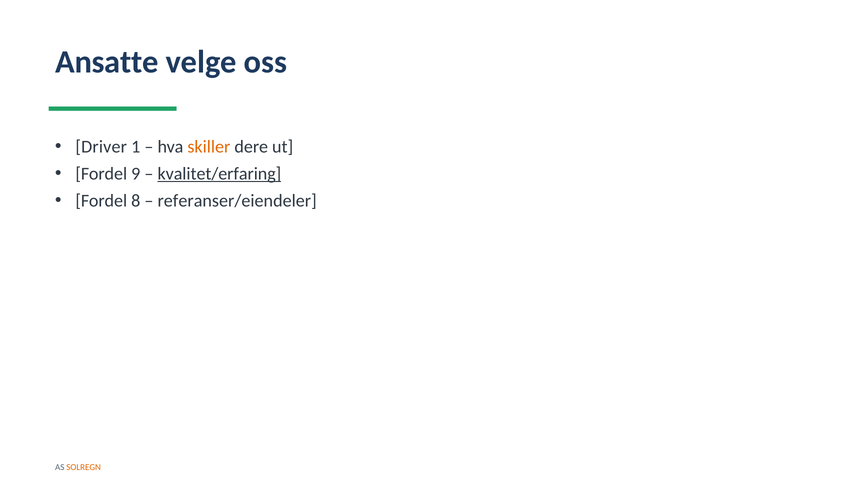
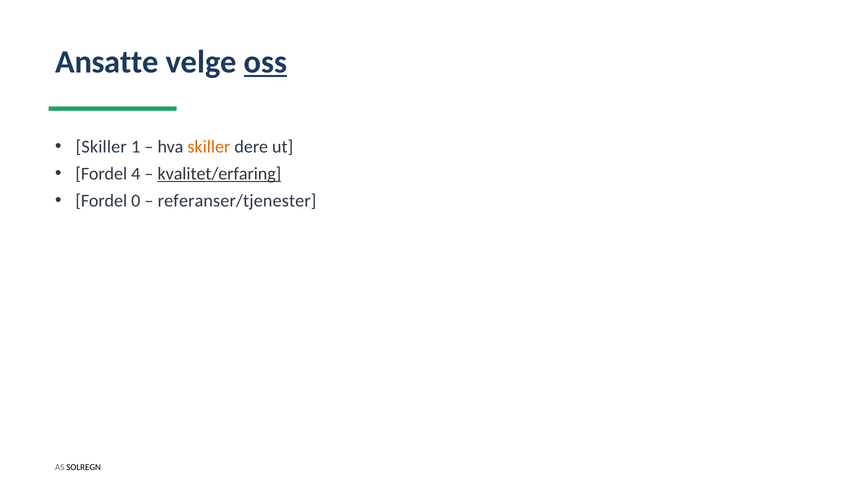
oss underline: none -> present
Driver at (101, 147): Driver -> Skiller
9: 9 -> 4
8: 8 -> 0
referanser/eiendeler: referanser/eiendeler -> referanser/tjenester
SOLREGN colour: orange -> black
